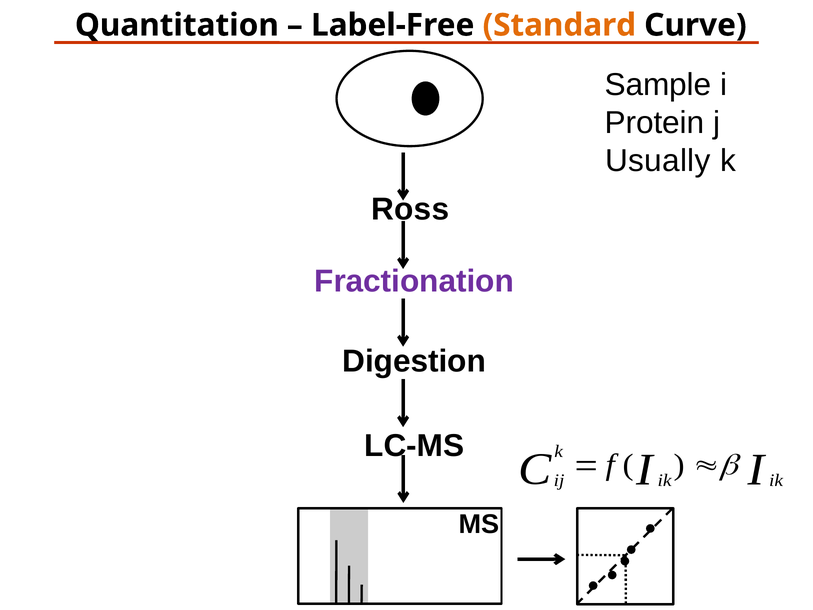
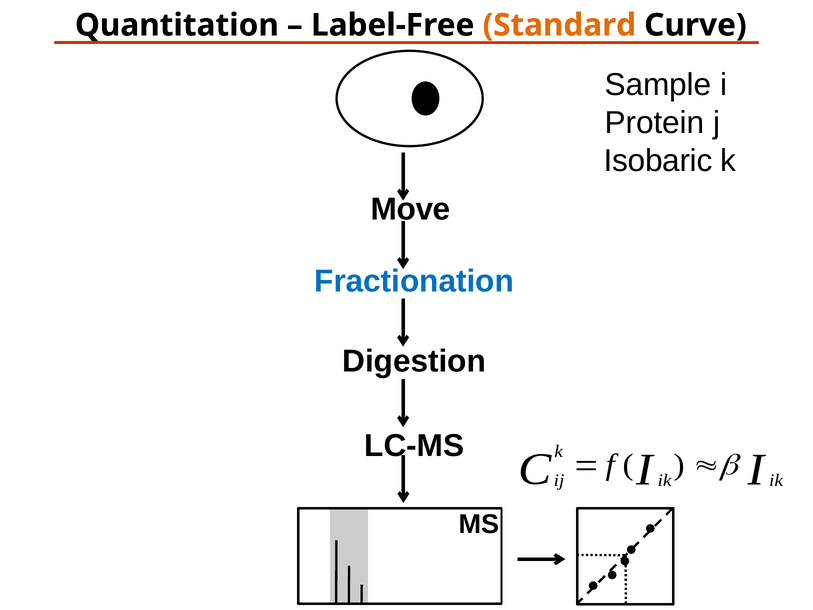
Usually: Usually -> Isobaric
Ross: Ross -> Move
Fractionation colour: purple -> blue
